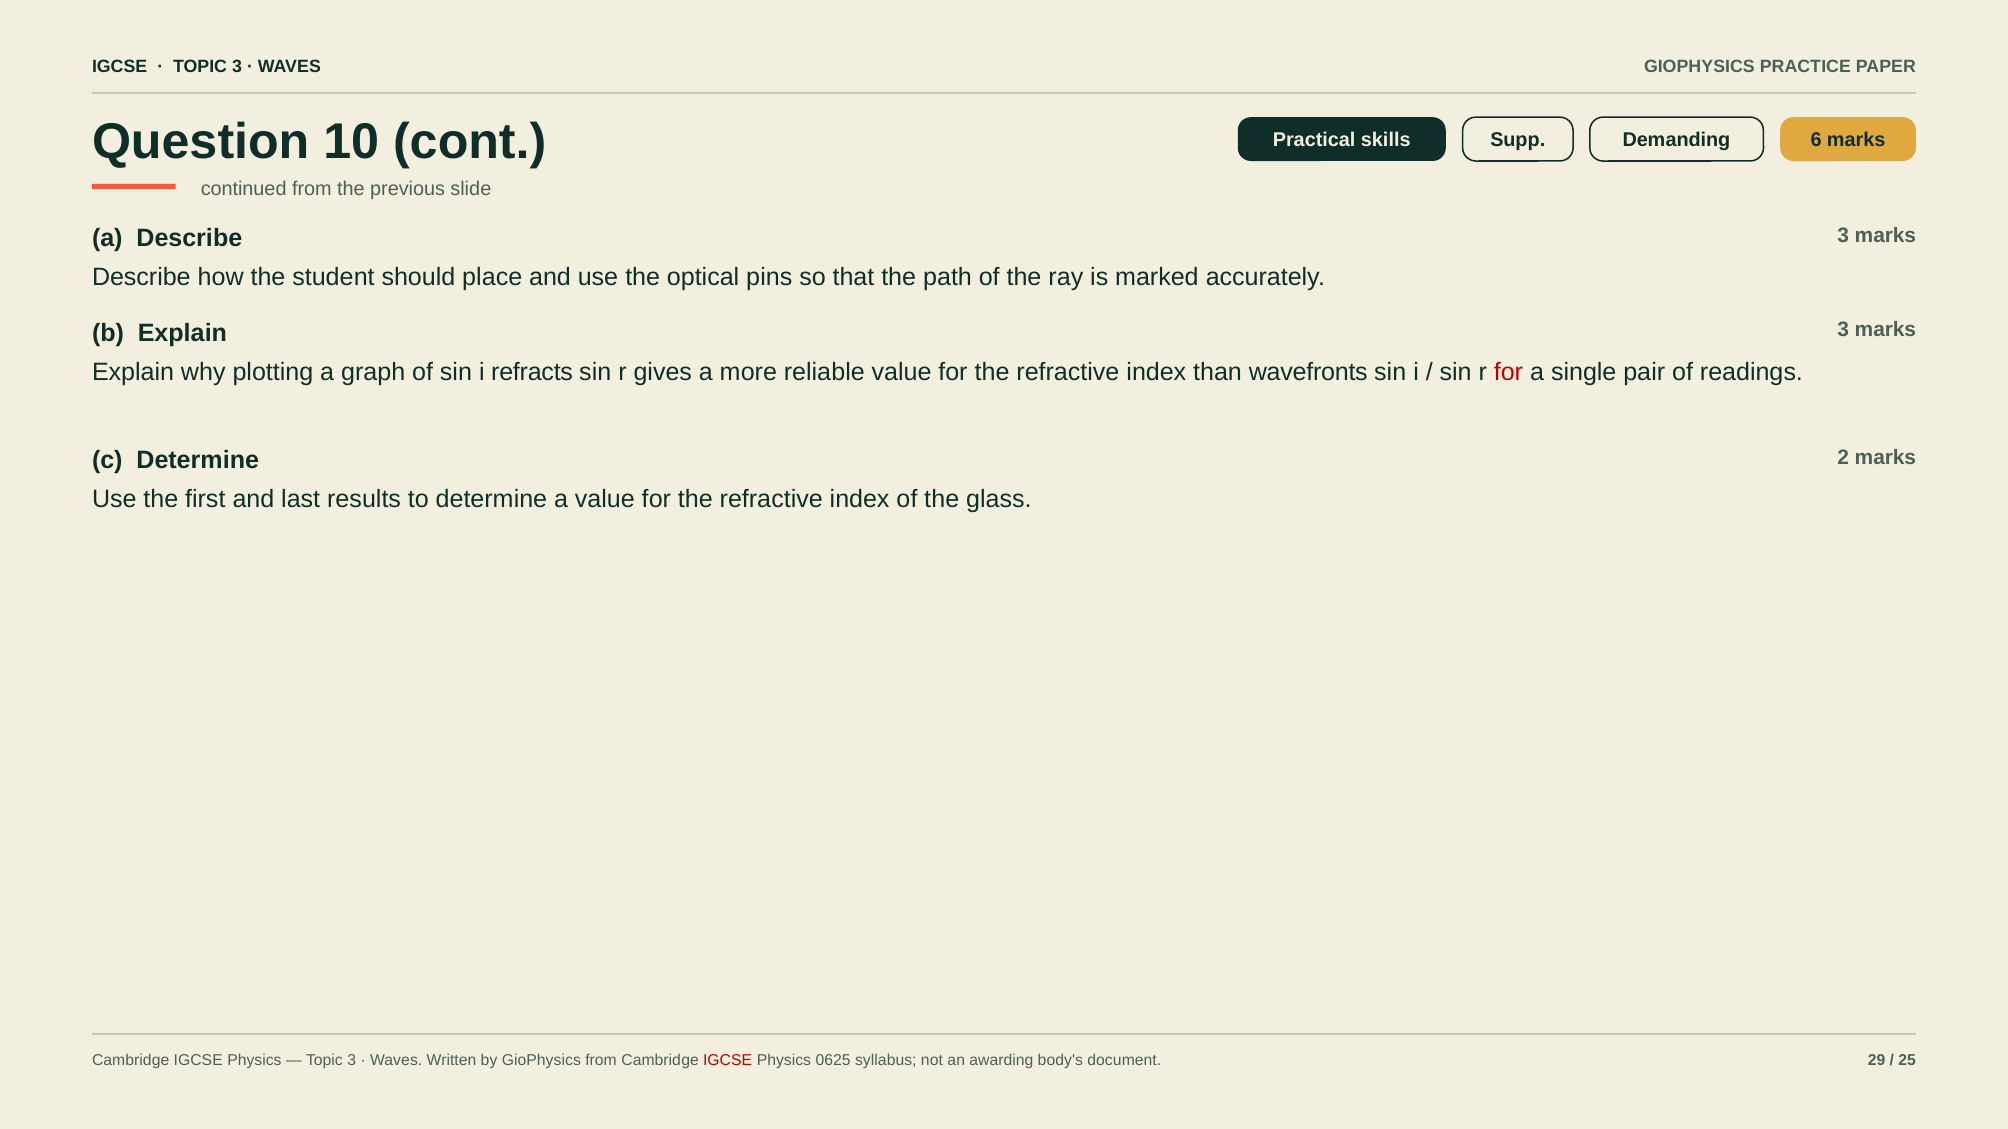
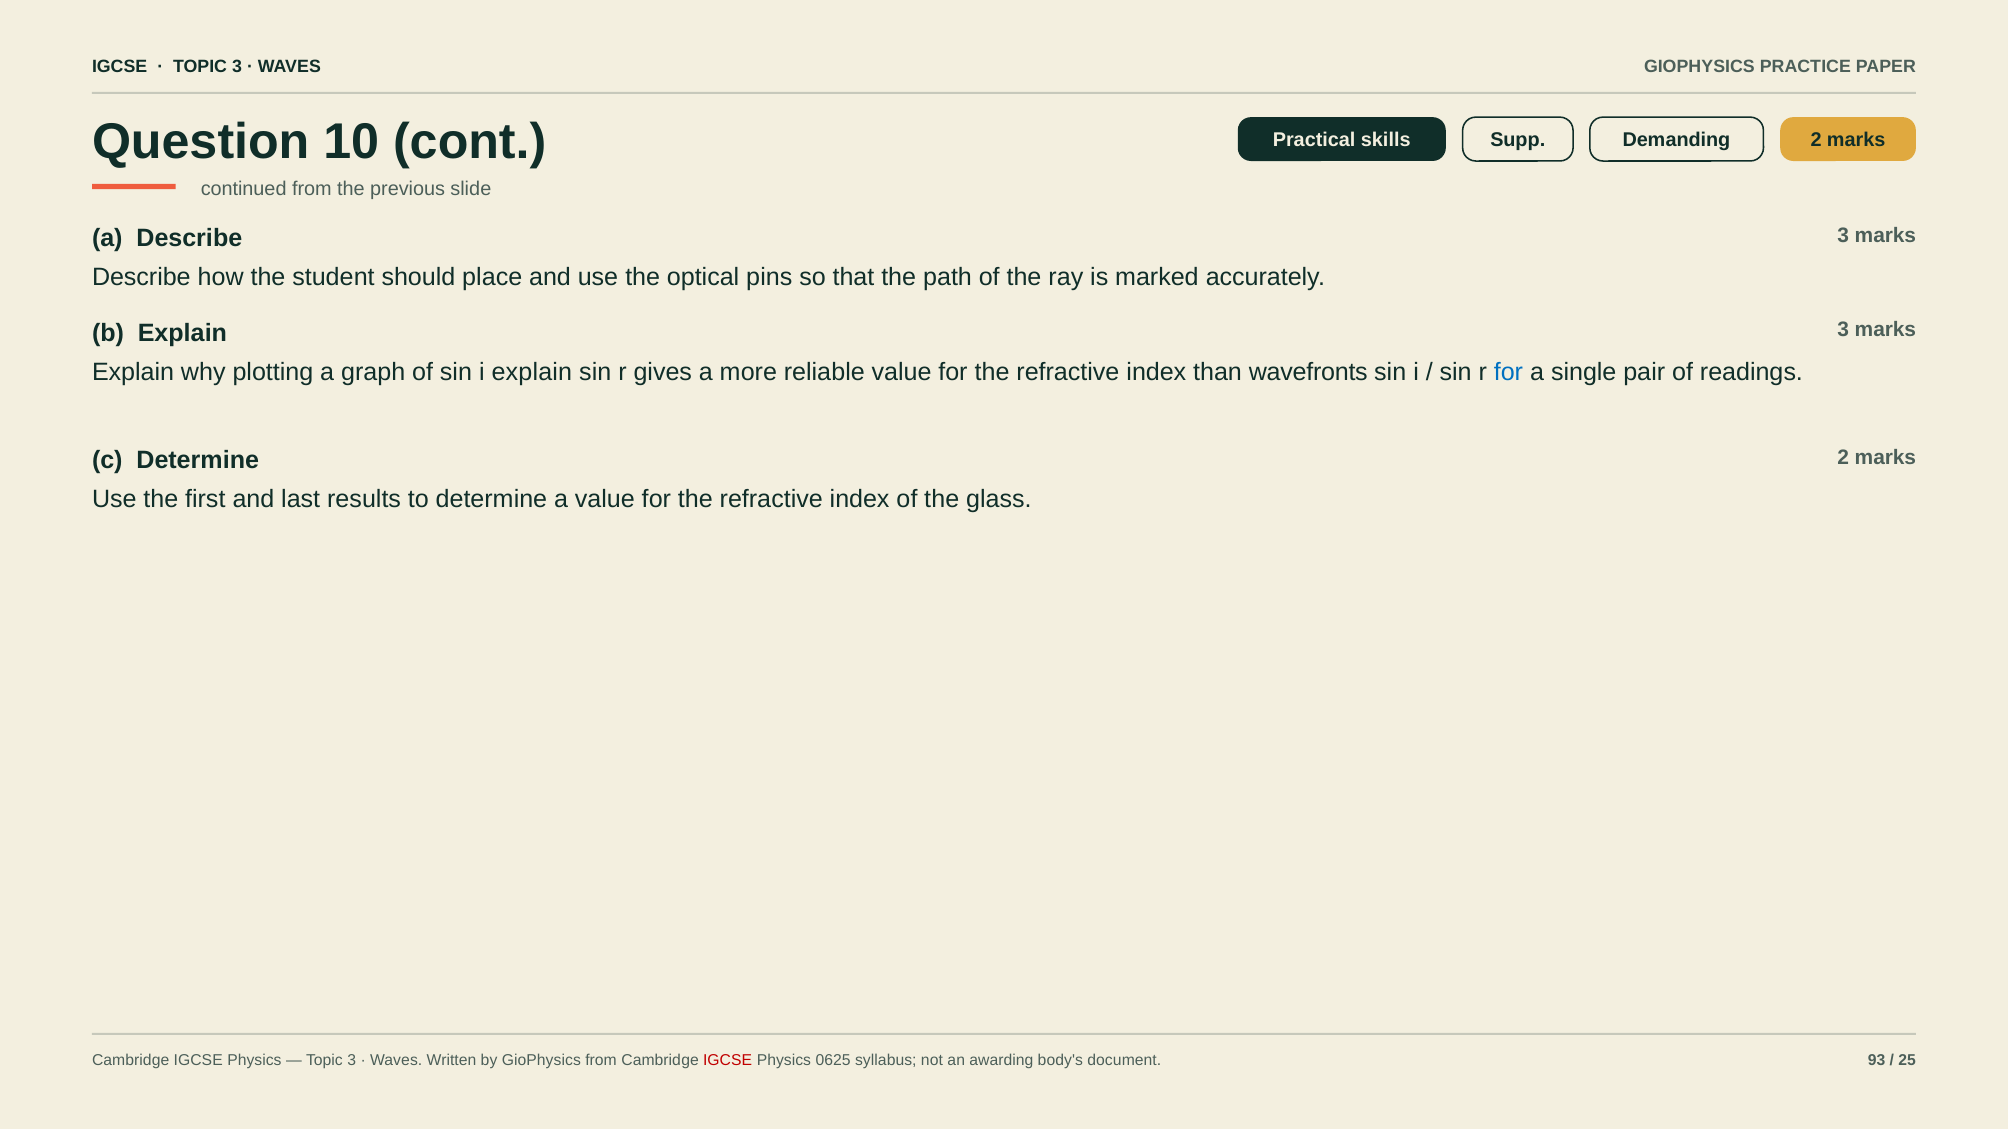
cont 6: 6 -> 2
i refracts: refracts -> explain
for at (1508, 372) colour: red -> blue
29: 29 -> 93
